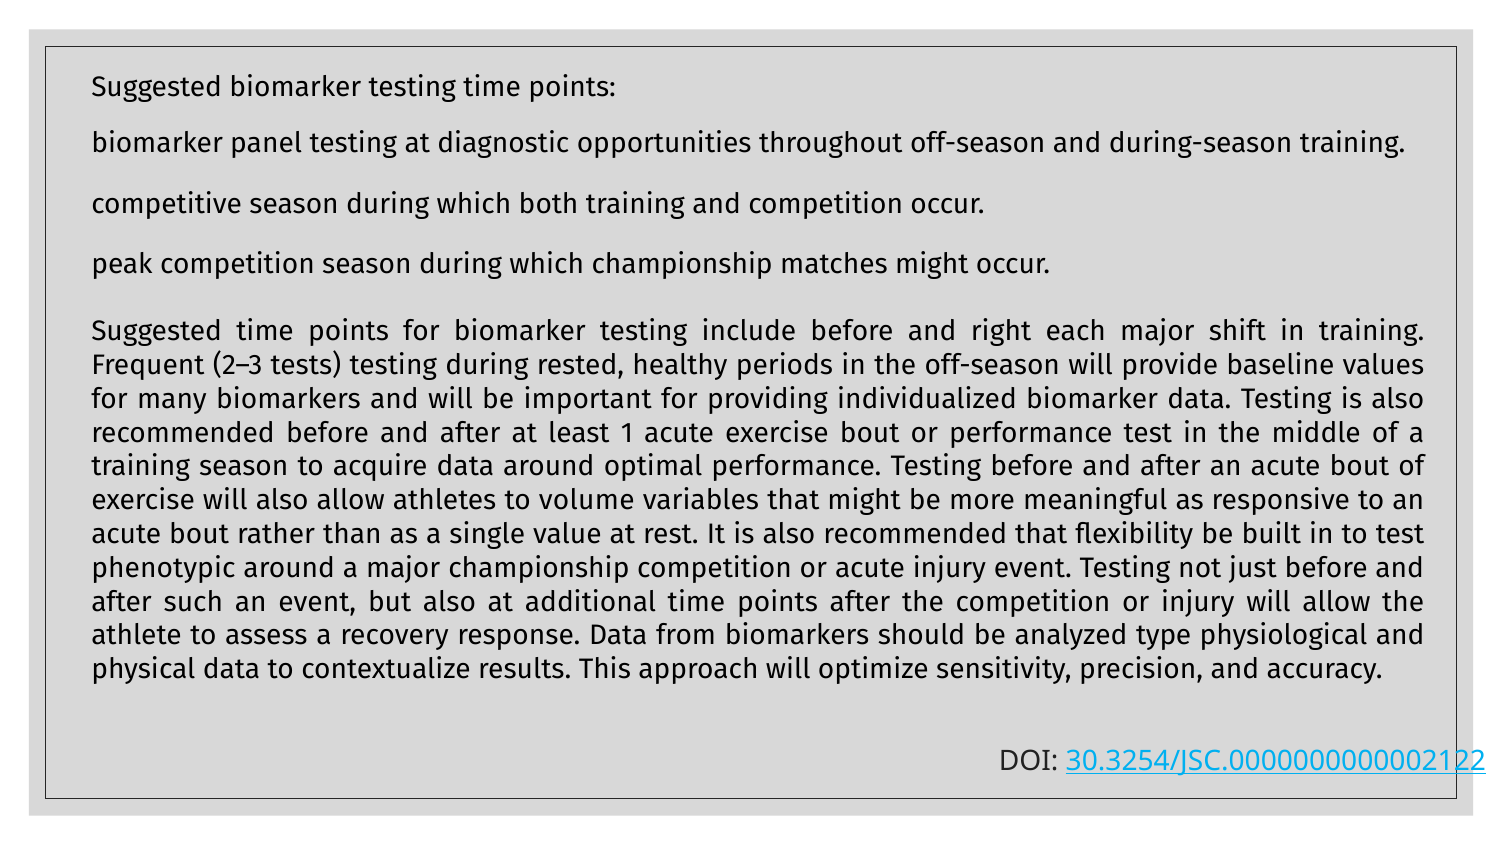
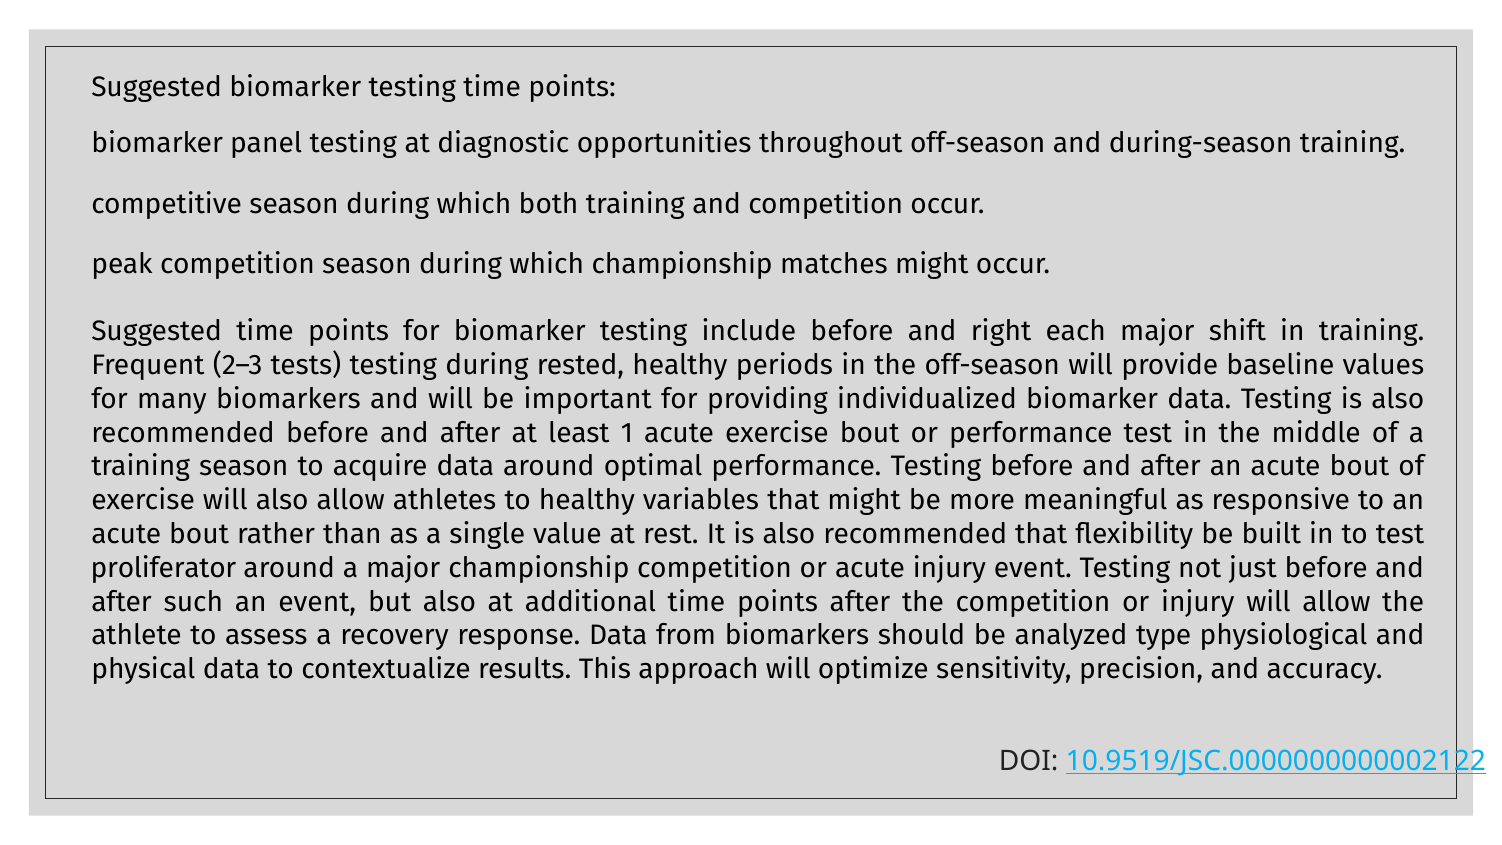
to volume: volume -> healthy
phenotypic: phenotypic -> proliferator
30.3254/JSC.0000000000002122: 30.3254/JSC.0000000000002122 -> 10.9519/JSC.0000000000002122
